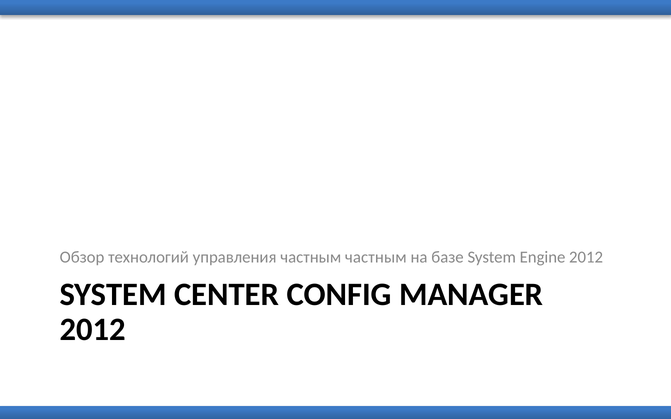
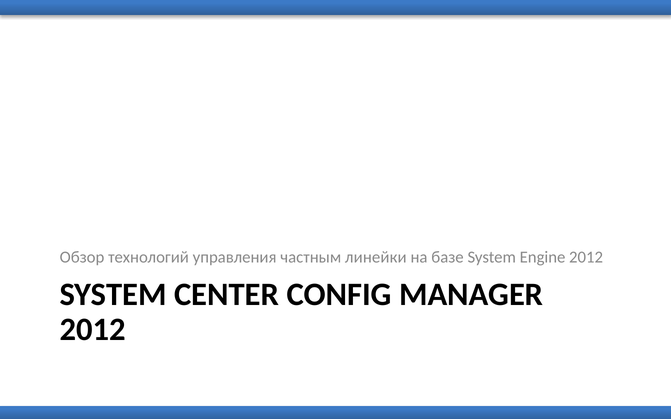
частным частным: частным -> линейки
